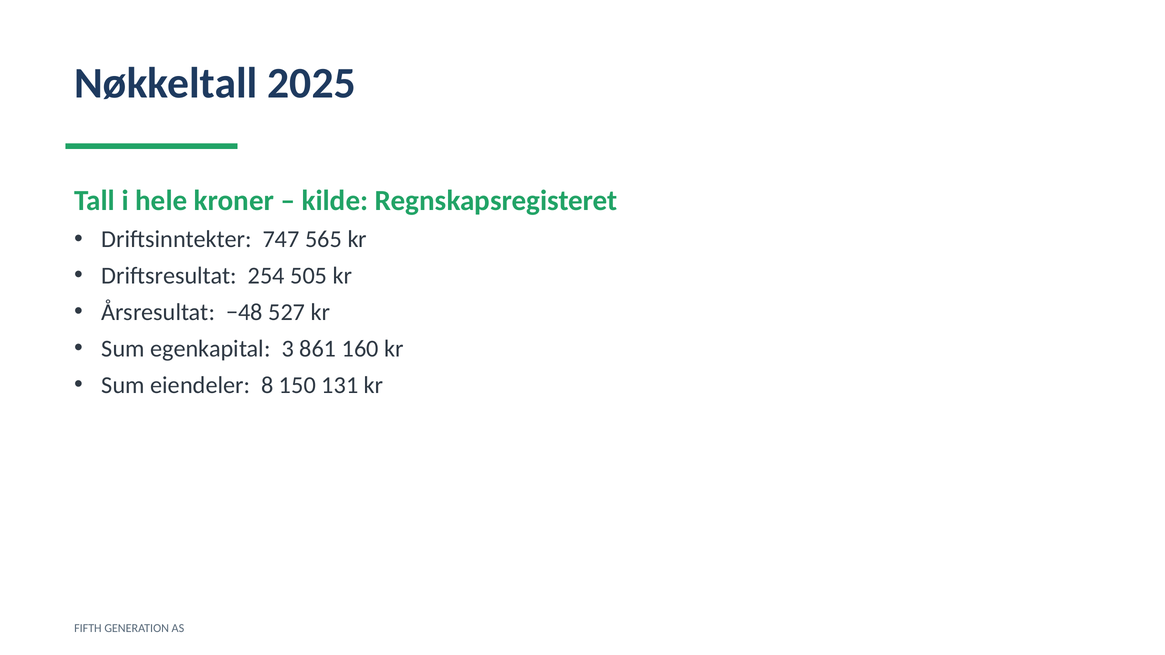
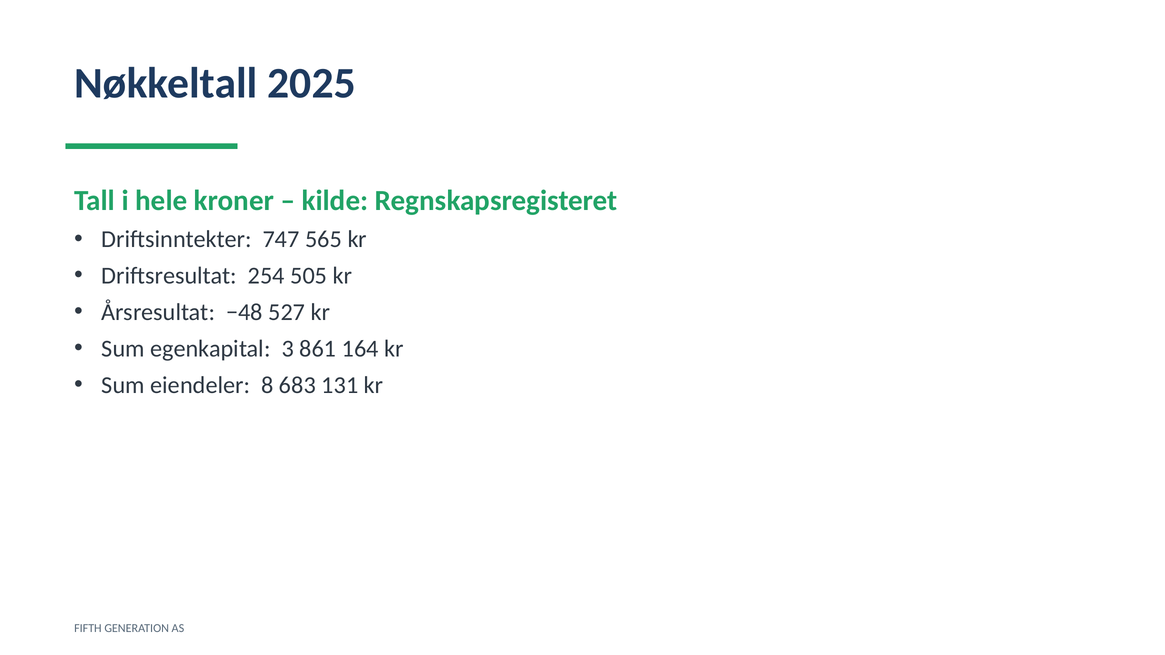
160: 160 -> 164
150: 150 -> 683
